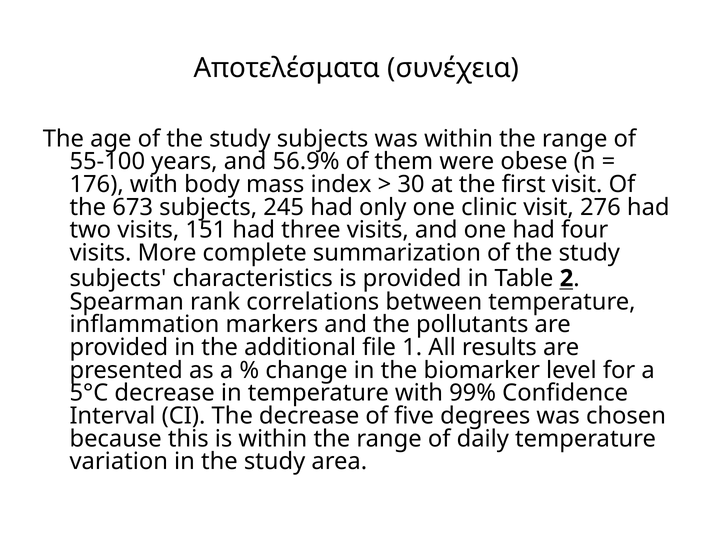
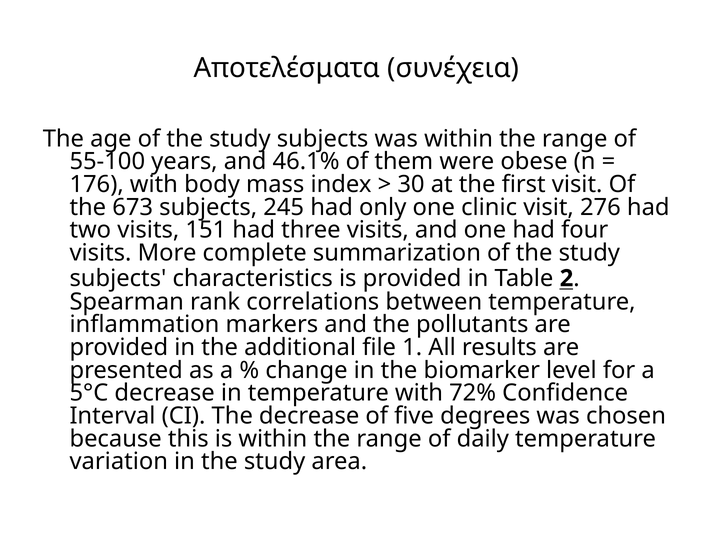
56.9%: 56.9% -> 46.1%
99%: 99% -> 72%
